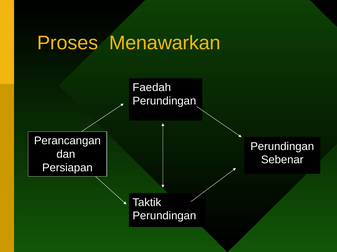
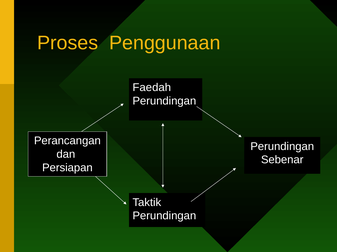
Menawarkan: Menawarkan -> Penggunaan
